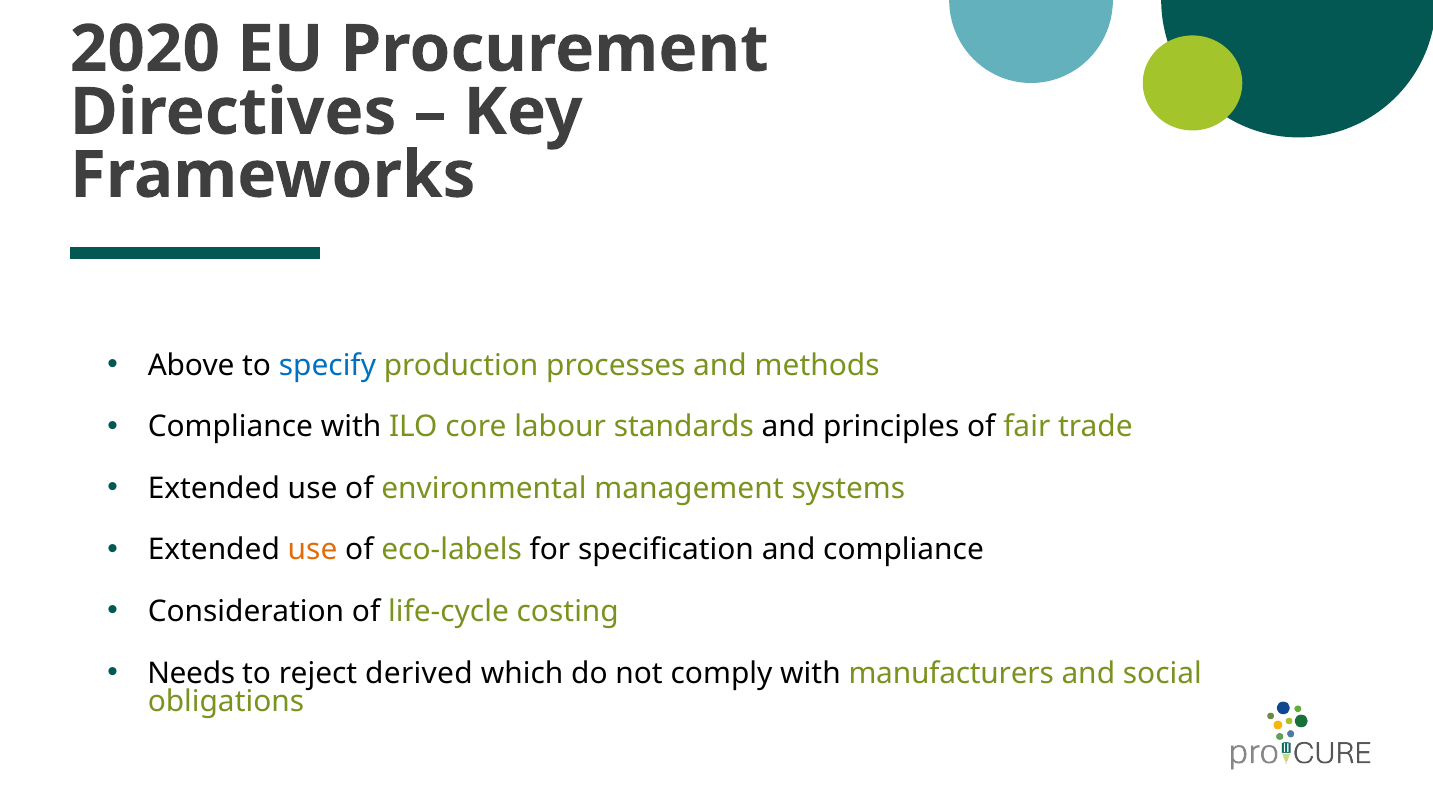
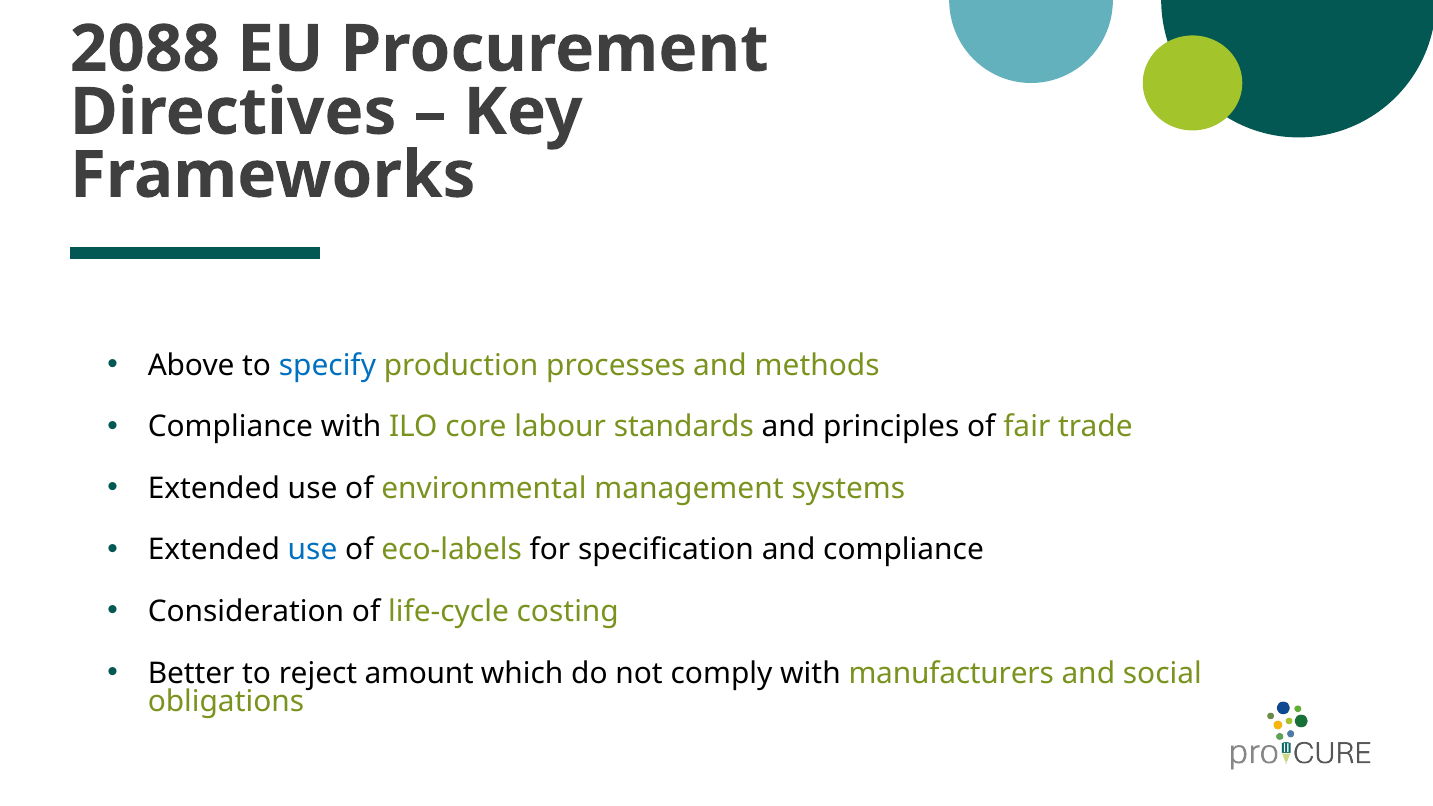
2020: 2020 -> 2088
use at (313, 550) colour: orange -> blue
Needs: Needs -> Better
derived: derived -> amount
